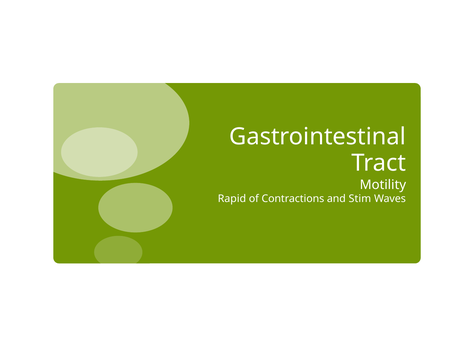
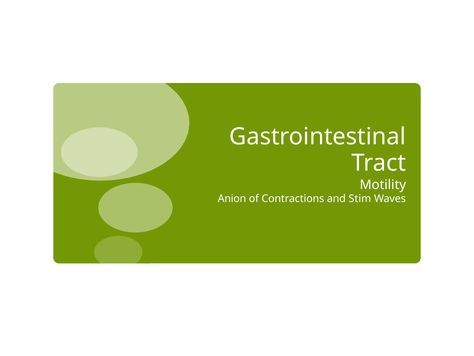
Rapid: Rapid -> Anion
